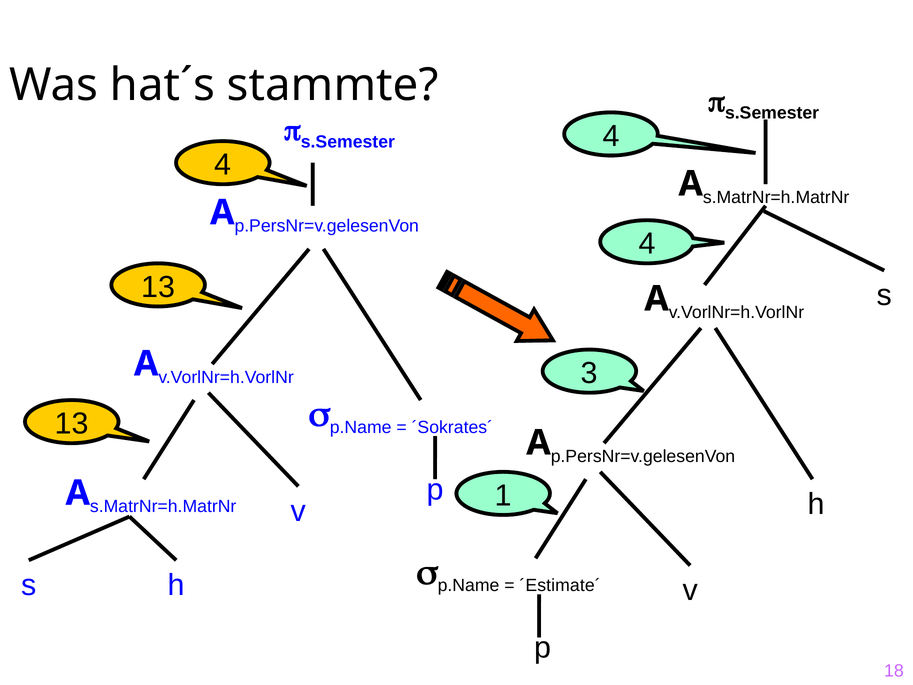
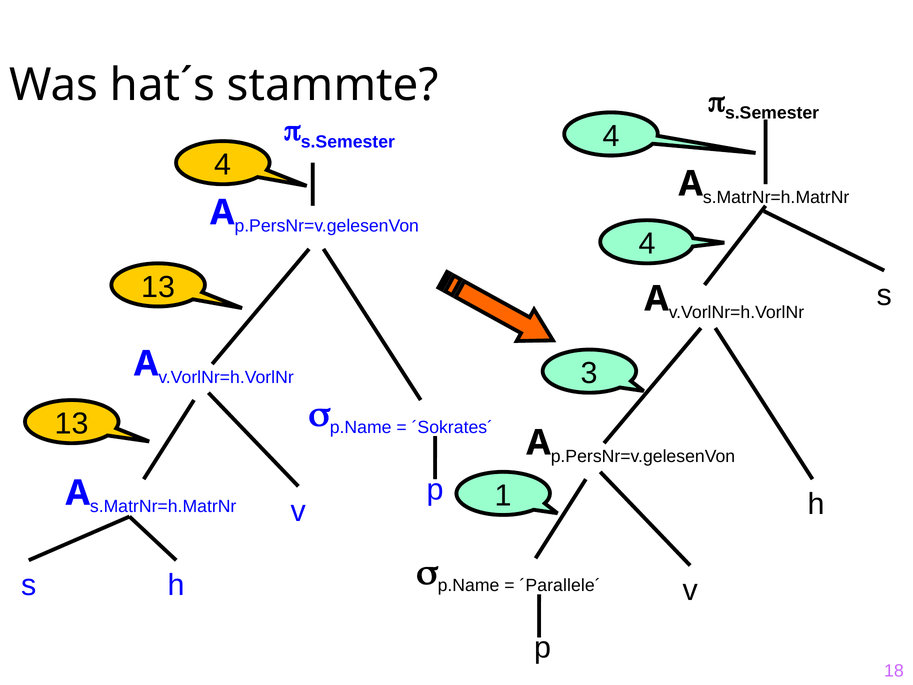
´Estimate´: ´Estimate´ -> ´Parallele´
